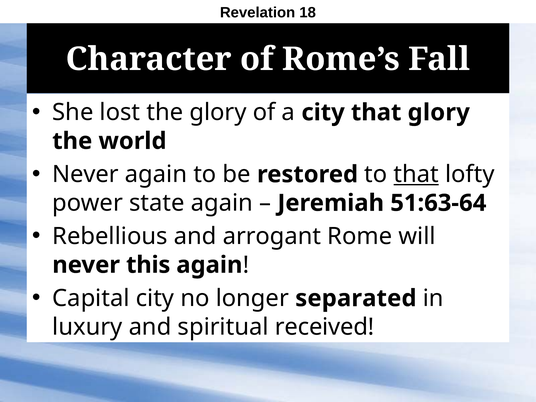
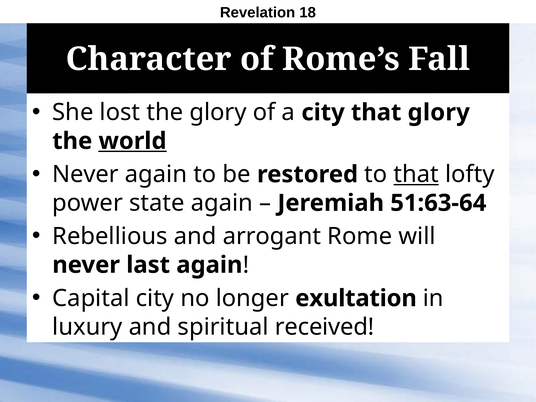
world underline: none -> present
this: this -> last
separated: separated -> exultation
